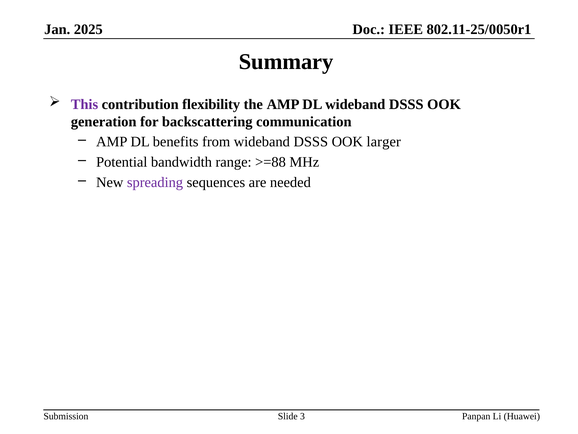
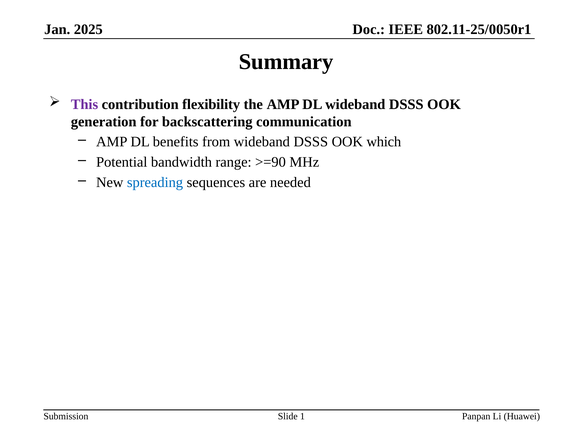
larger: larger -> which
>=88: >=88 -> >=90
spreading colour: purple -> blue
3: 3 -> 1
